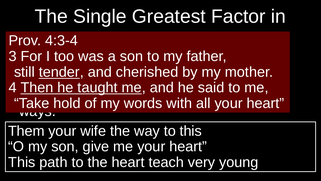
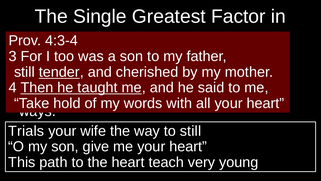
Them: Them -> Trials
to this: this -> still
